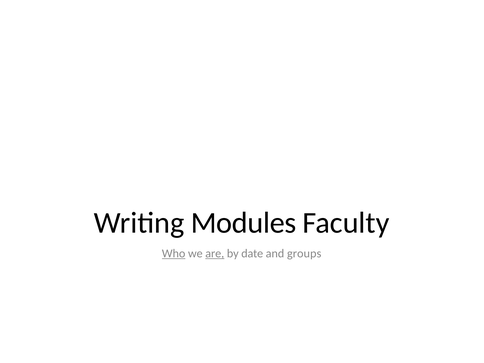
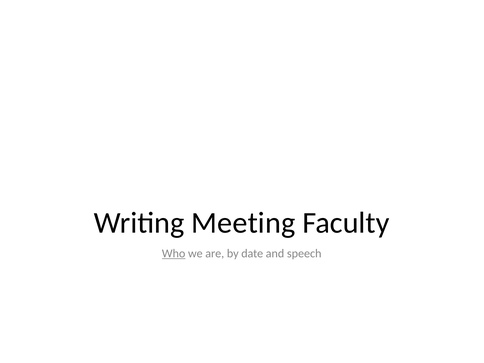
Modules: Modules -> Meeting
are underline: present -> none
groups: groups -> speech
